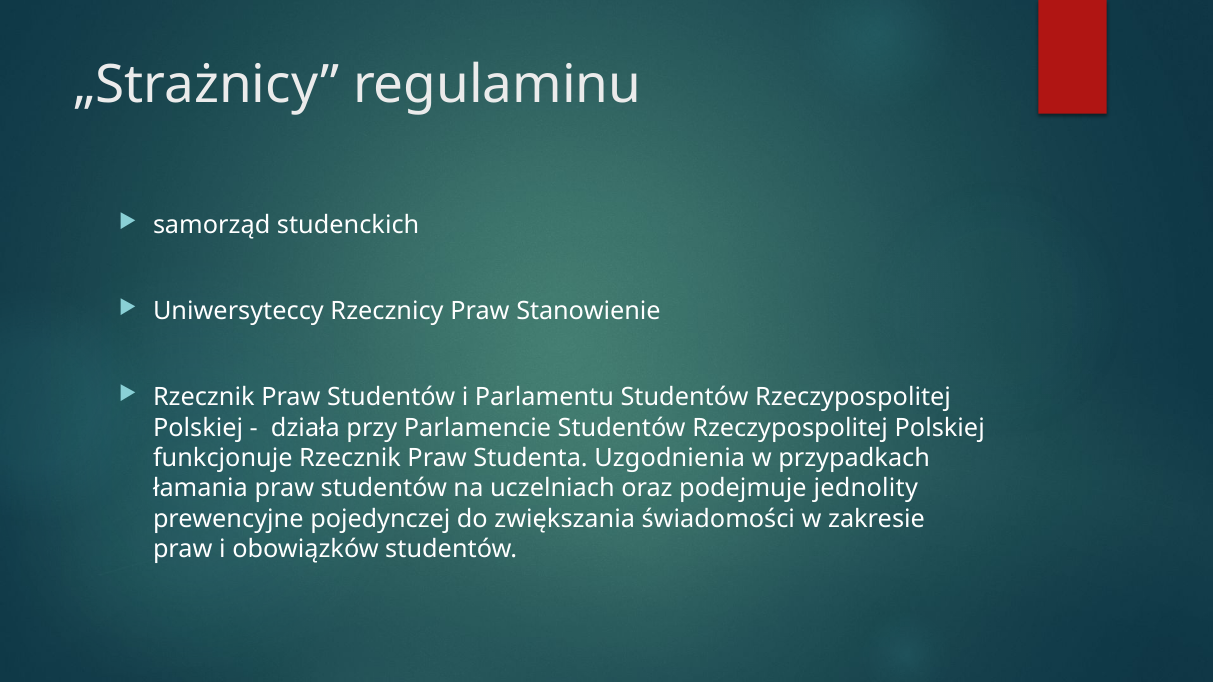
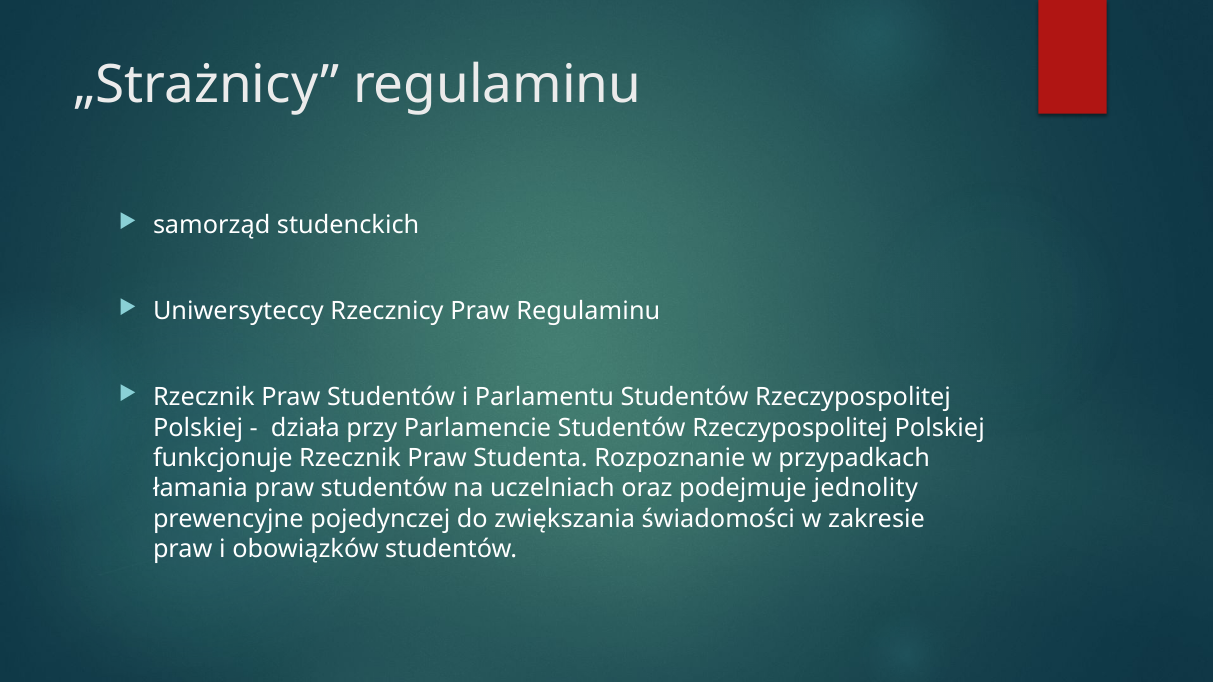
Praw Stanowienie: Stanowienie -> Regulaminu
Uzgodnienia: Uzgodnienia -> Rozpoznanie
